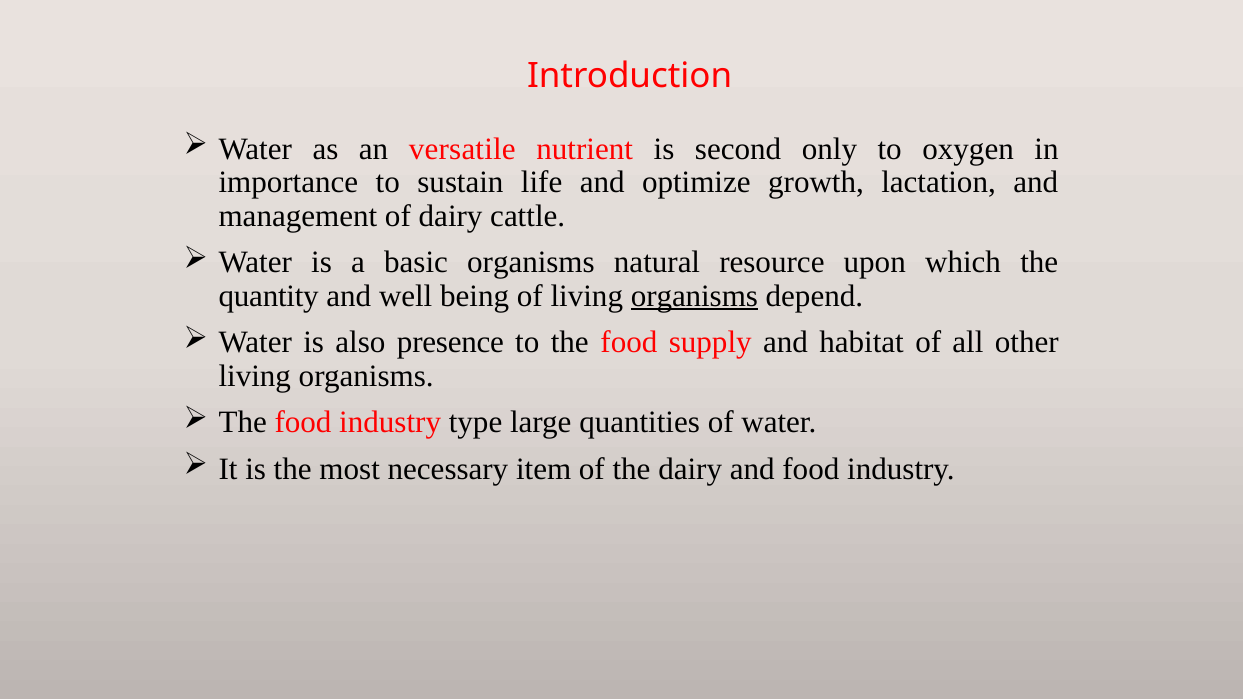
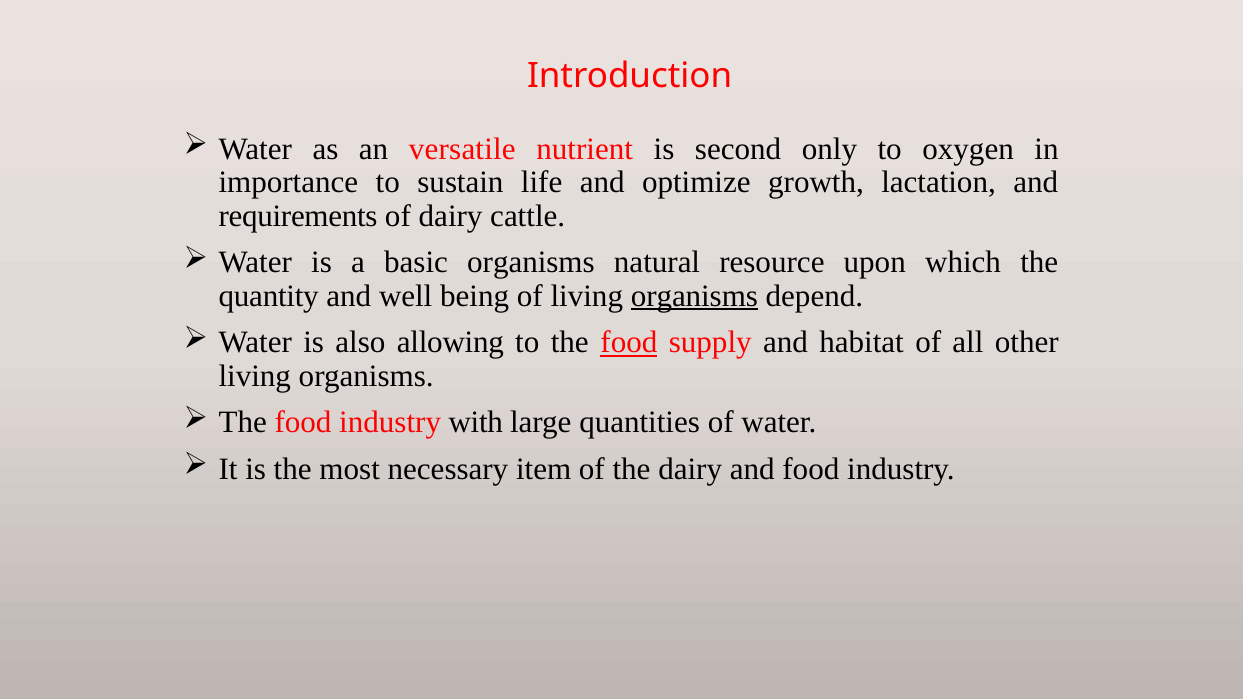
management: management -> requirements
presence: presence -> allowing
food at (629, 343) underline: none -> present
type: type -> with
